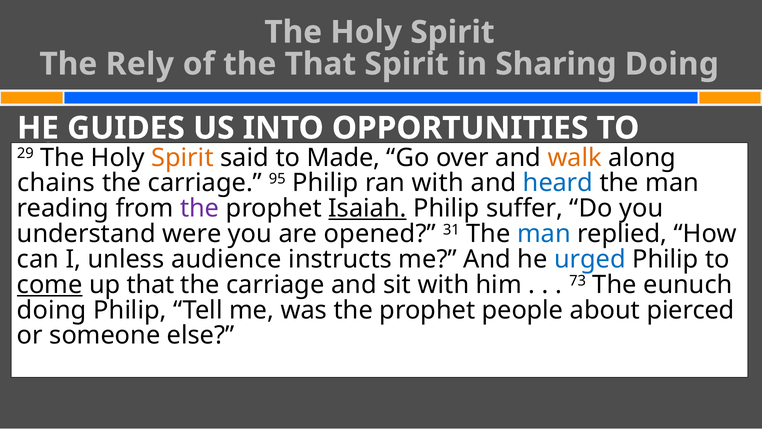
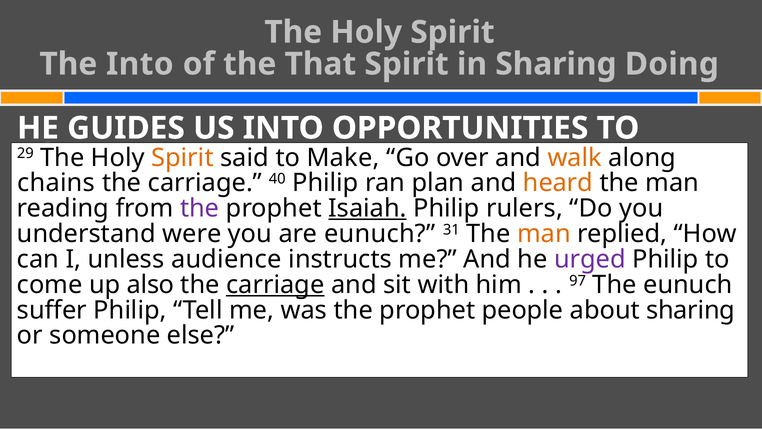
The Rely: Rely -> Into
Made: Made -> Make
95: 95 -> 40
ran with: with -> plan
heard colour: blue -> orange
suffer: suffer -> rulers
are opened: opened -> eunuch
man at (544, 234) colour: blue -> orange
urged colour: blue -> purple
come underline: present -> none
up that: that -> also
carriage at (275, 284) underline: none -> present
73: 73 -> 97
doing at (52, 310): doing -> suffer
about pierced: pierced -> sharing
